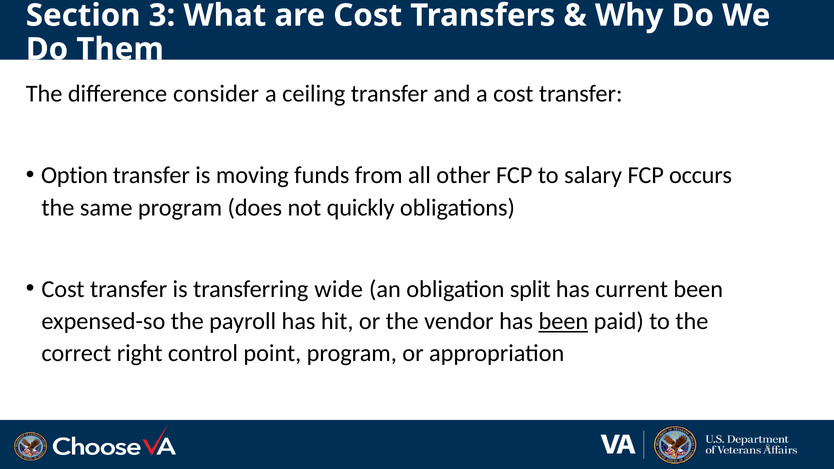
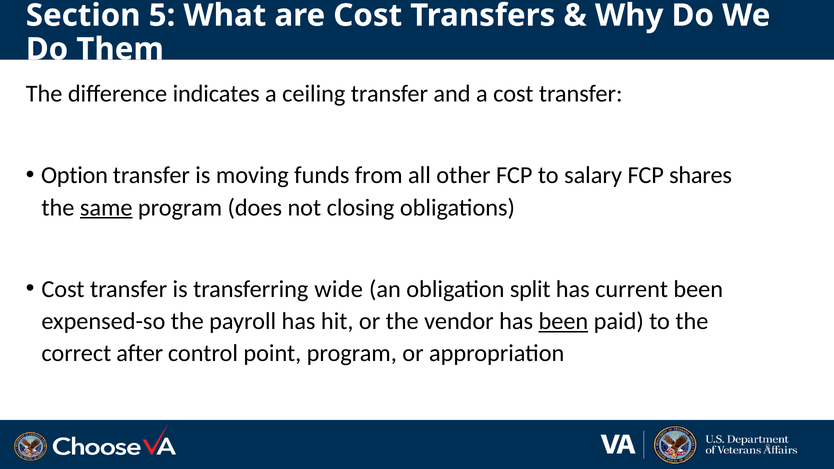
3: 3 -> 5
consider: consider -> indicates
occurs: occurs -> shares
same underline: none -> present
quickly: quickly -> closing
right: right -> after
